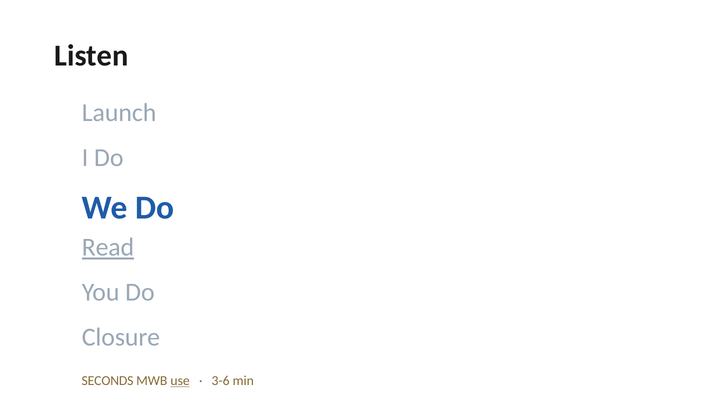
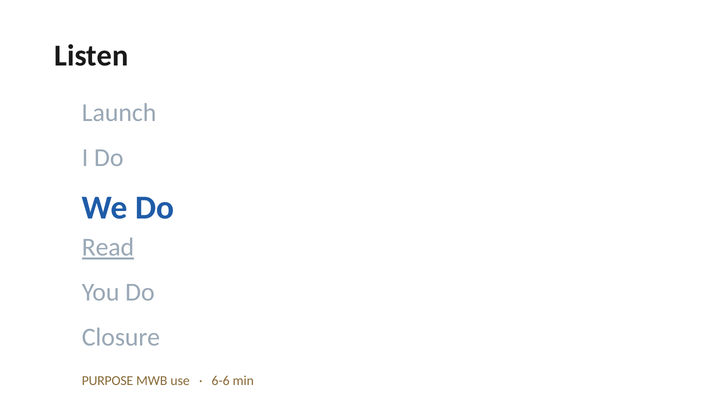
SECONDS: SECONDS -> PURPOSE
use underline: present -> none
3-6: 3-6 -> 6-6
